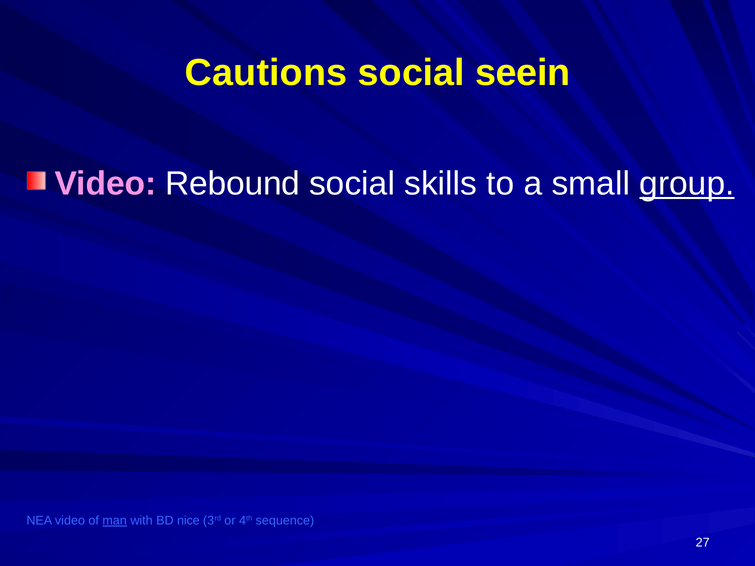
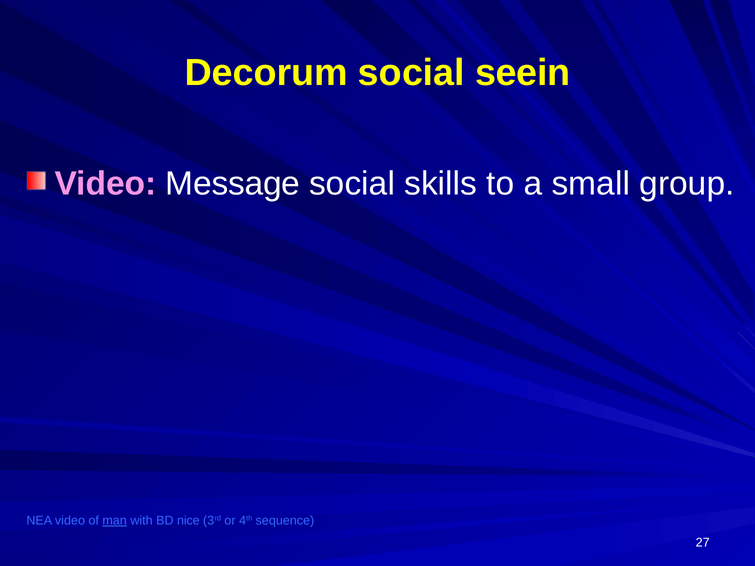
Cautions: Cautions -> Decorum
Rebound: Rebound -> Message
group underline: present -> none
